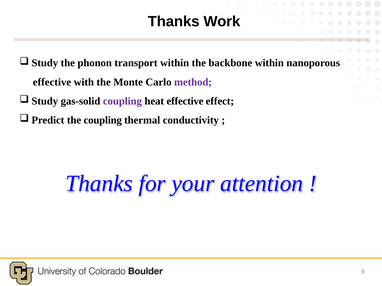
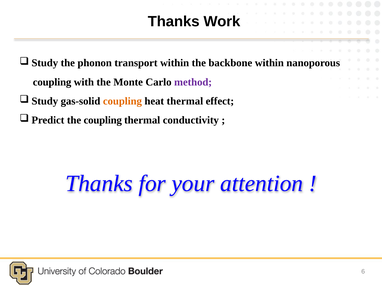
effective at (52, 82): effective -> coupling
coupling at (122, 101) colour: purple -> orange
heat effective: effective -> thermal
